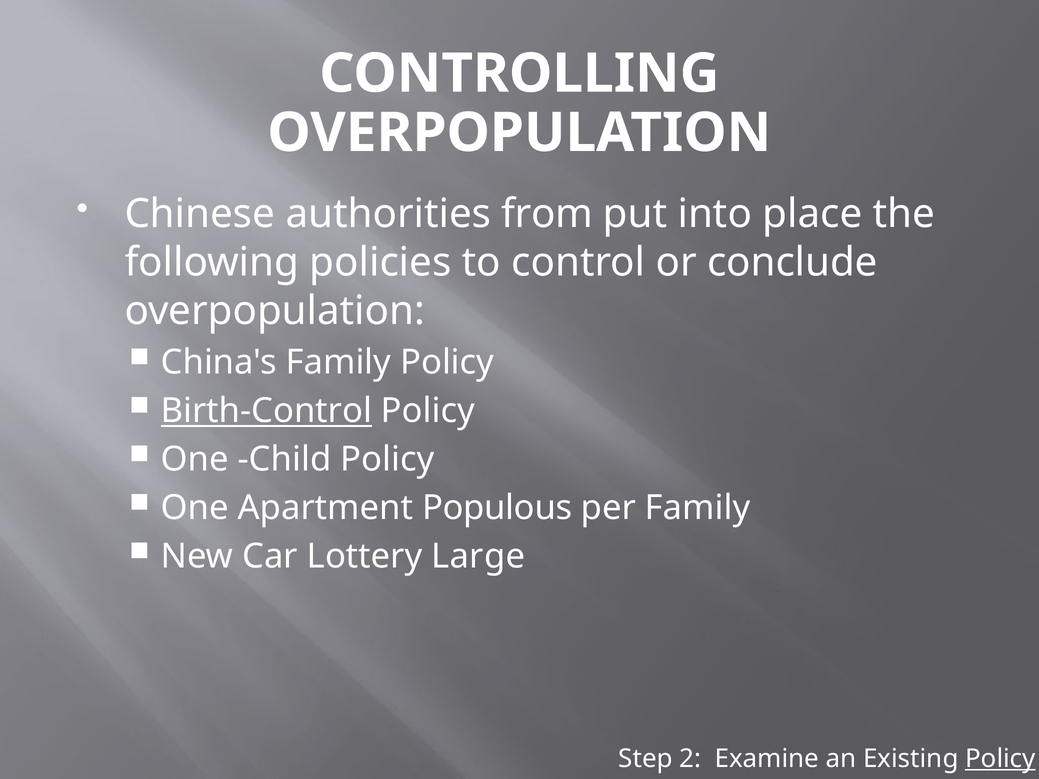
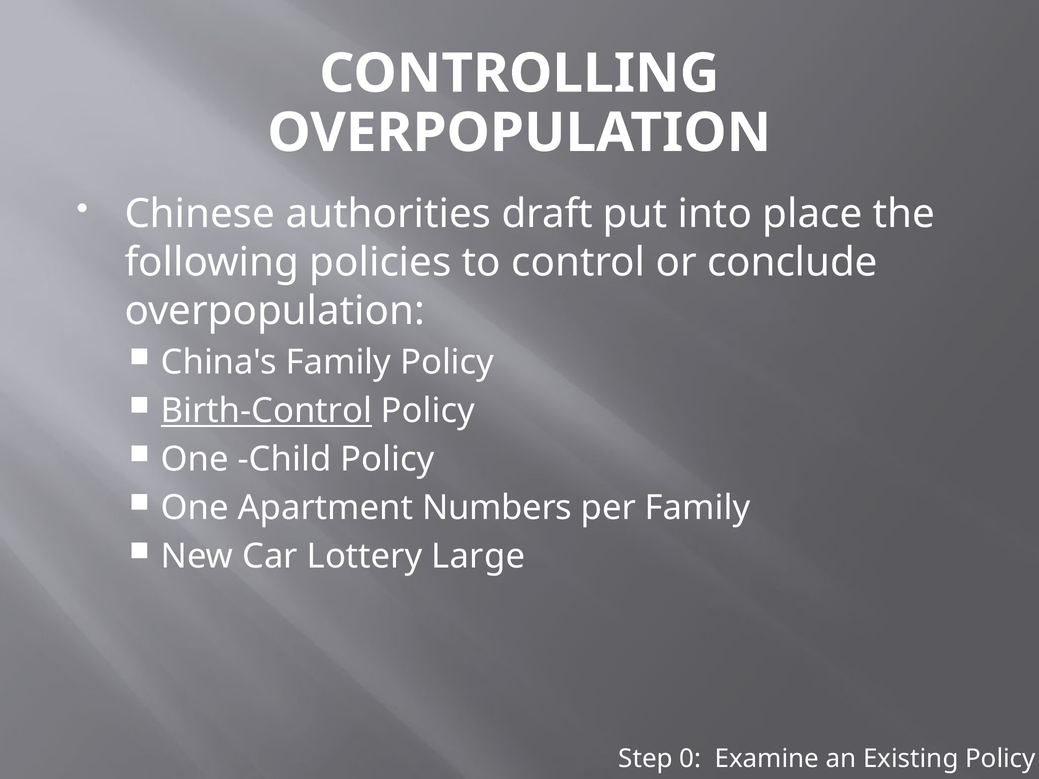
from: from -> draft
Populous: Populous -> Numbers
2: 2 -> 0
Policy at (1000, 759) underline: present -> none
